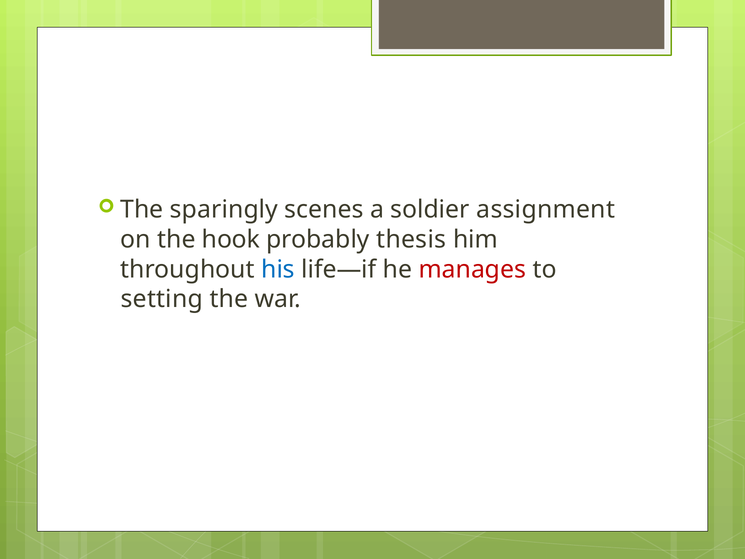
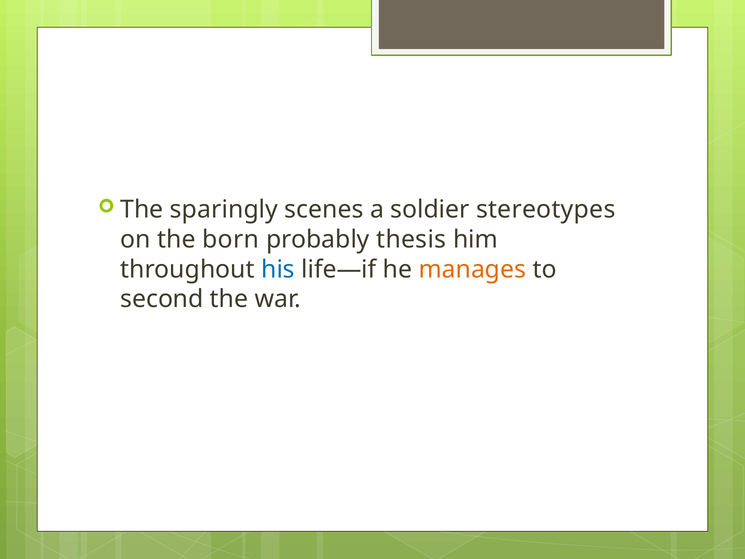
assignment: assignment -> stereotypes
hook: hook -> born
manages colour: red -> orange
setting: setting -> second
